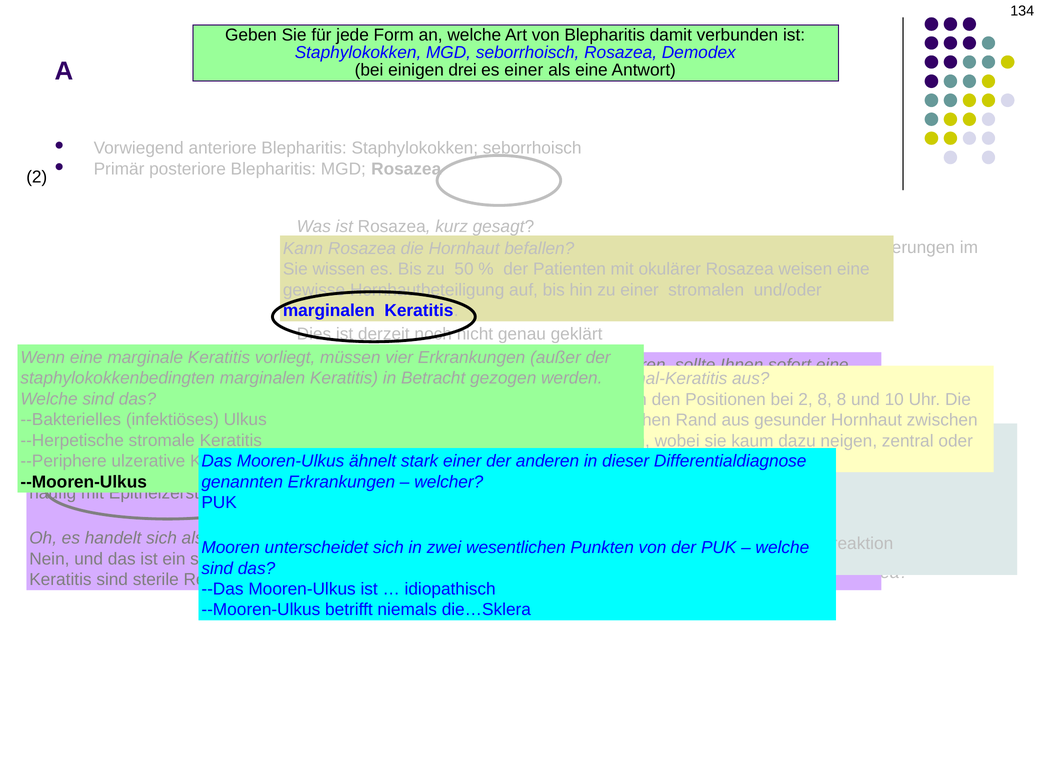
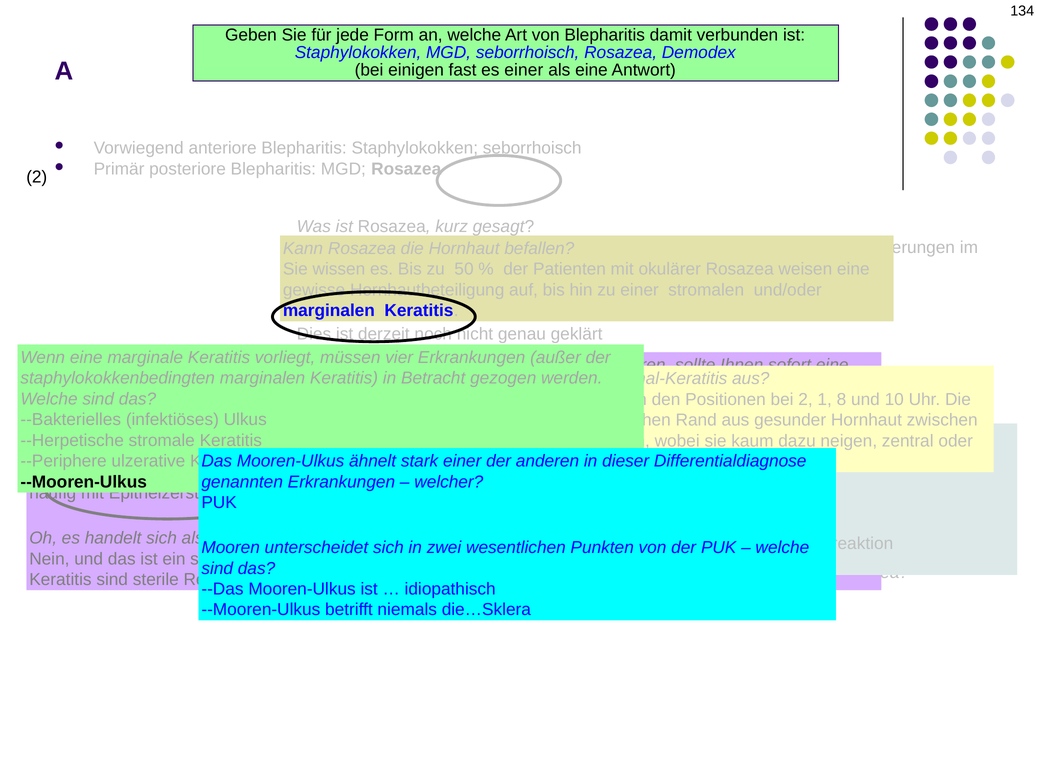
einigen drei: drei -> fast
2 8: 8 -> 1
